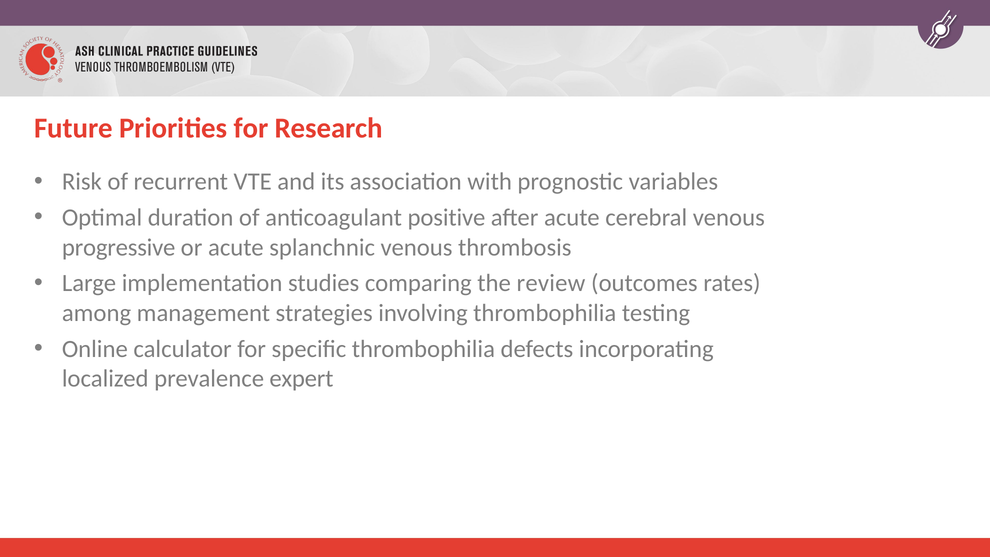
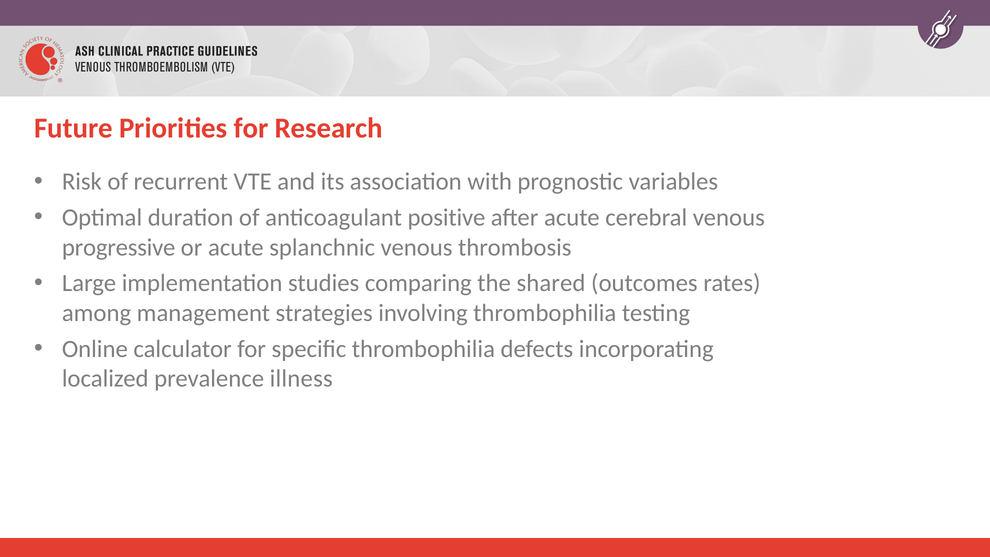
review: review -> shared
expert: expert -> illness
